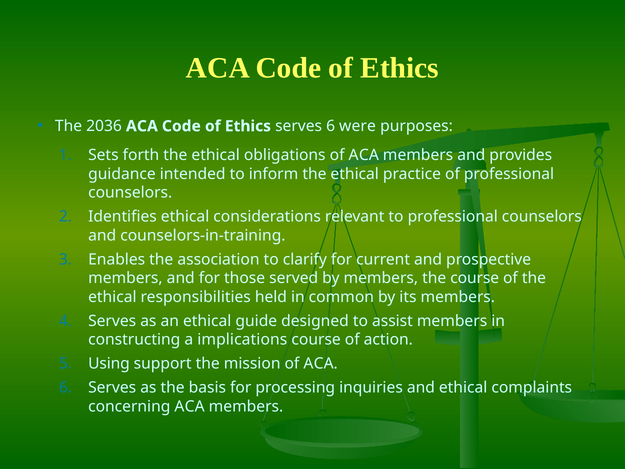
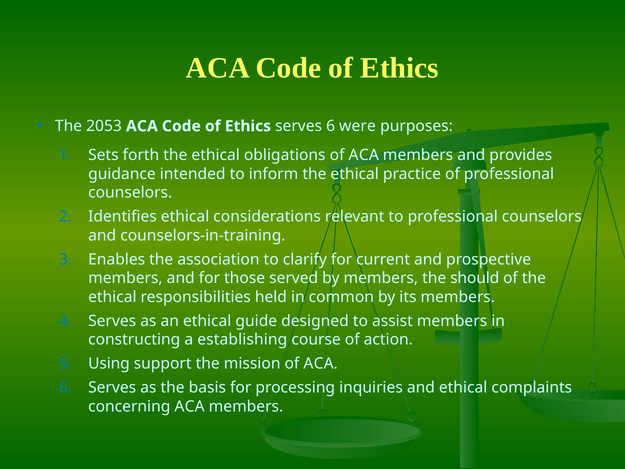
2036: 2036 -> 2053
the course: course -> should
implications: implications -> establishing
